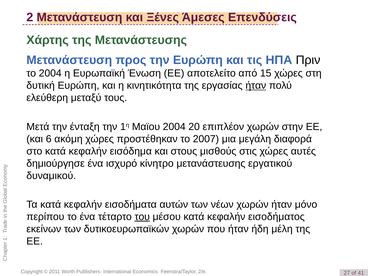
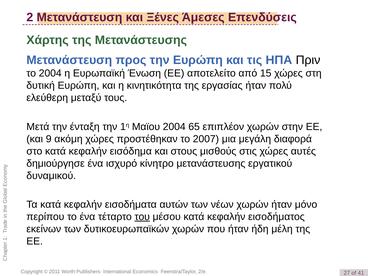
ήταν at (256, 86) underline: present -> none
20: 20 -> 65
6: 6 -> 9
